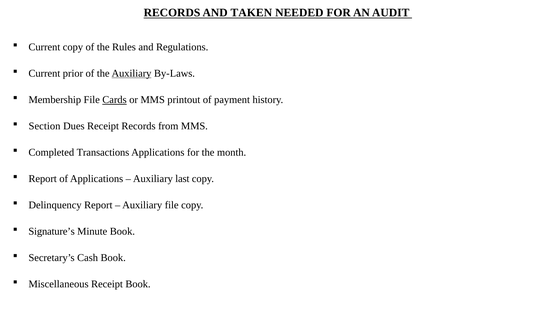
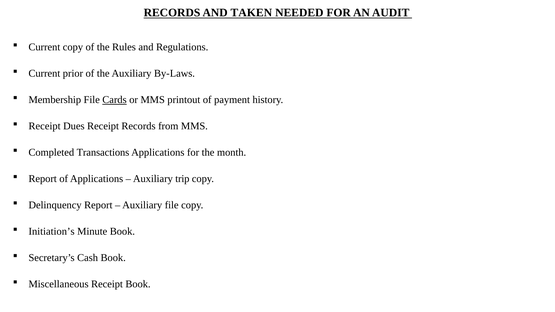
Auxiliary at (132, 73) underline: present -> none
Section at (45, 126): Section -> Receipt
last: last -> trip
Signature’s: Signature’s -> Initiation’s
